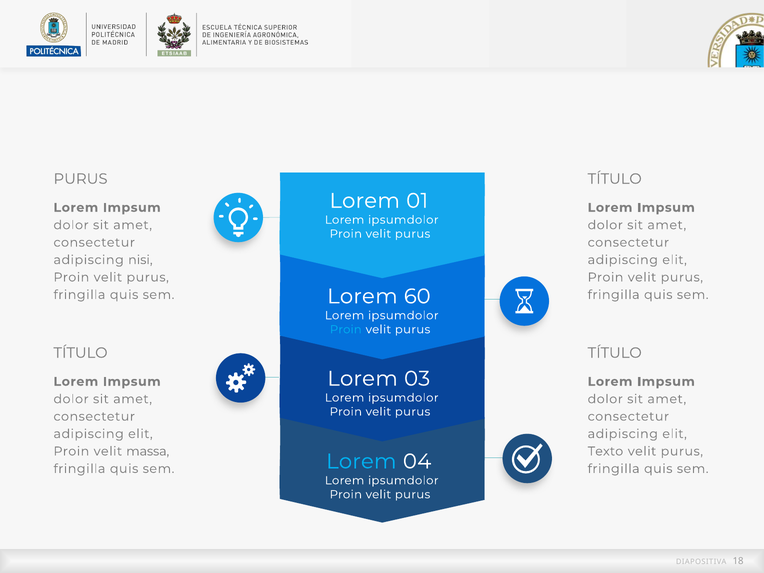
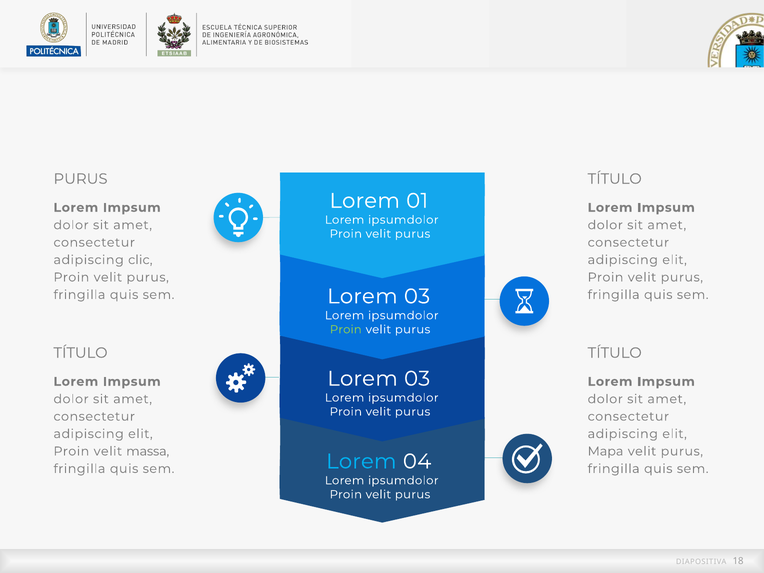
nisi: nisi -> clic
60 at (417, 296): 60 -> 03
Proin at (346, 329) colour: light blue -> light green
Texto: Texto -> Mapa
